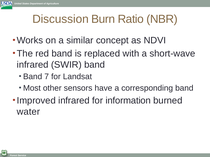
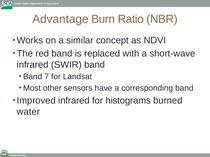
Discussion: Discussion -> Advantage
information: information -> histograms
